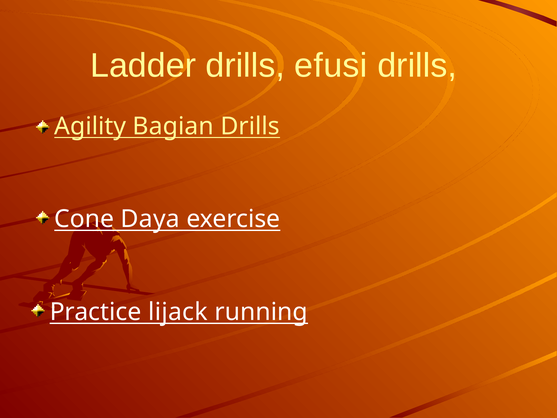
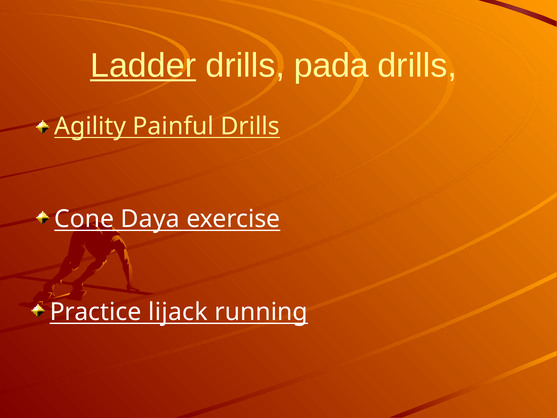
Ladder underline: none -> present
efusi: efusi -> pada
Bagian: Bagian -> Painful
